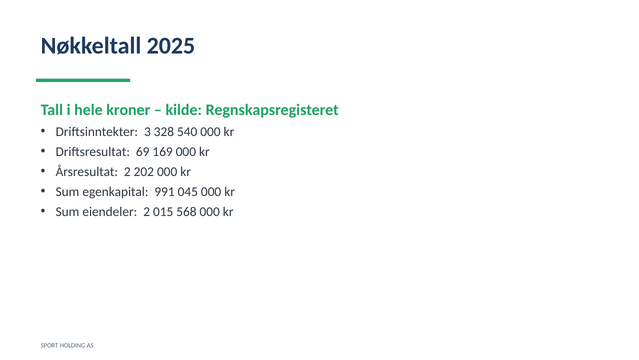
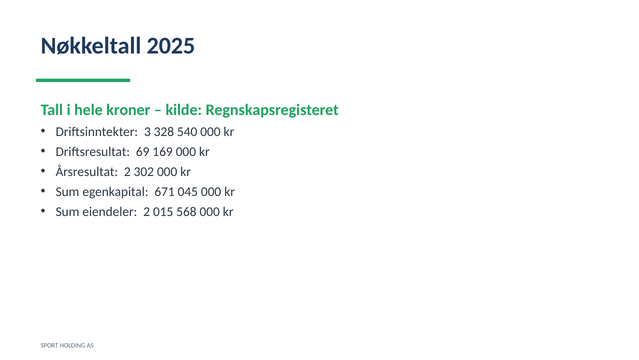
202: 202 -> 302
991: 991 -> 671
